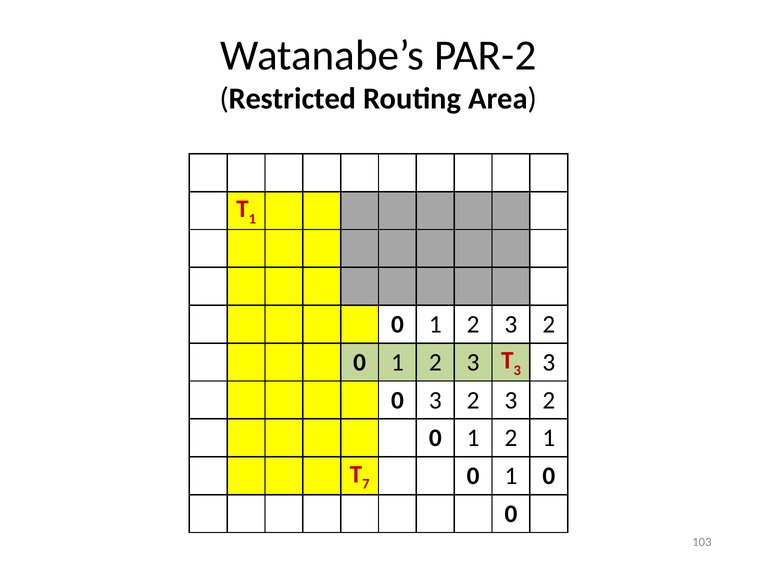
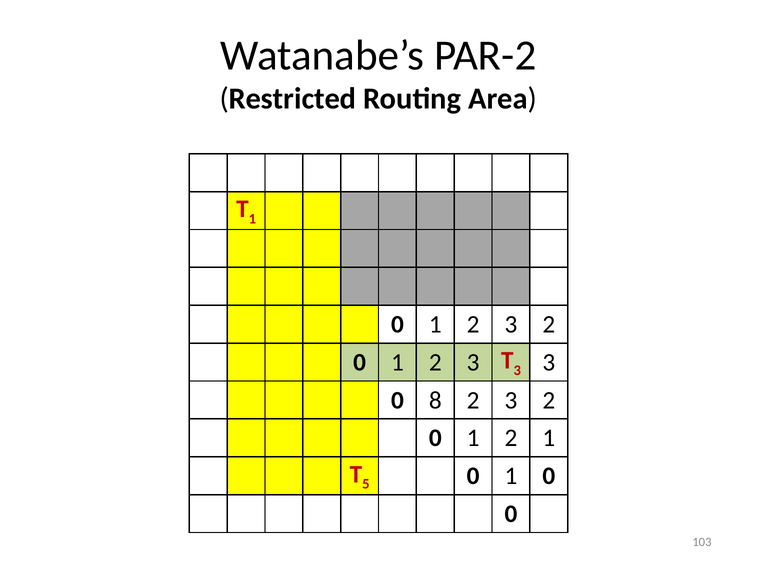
0 3: 3 -> 8
7: 7 -> 5
